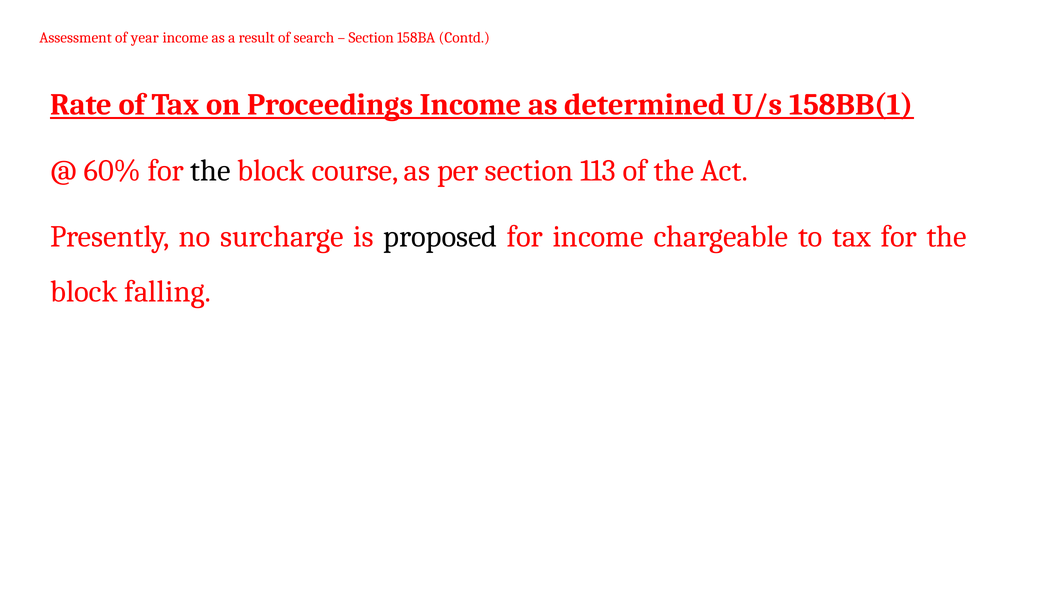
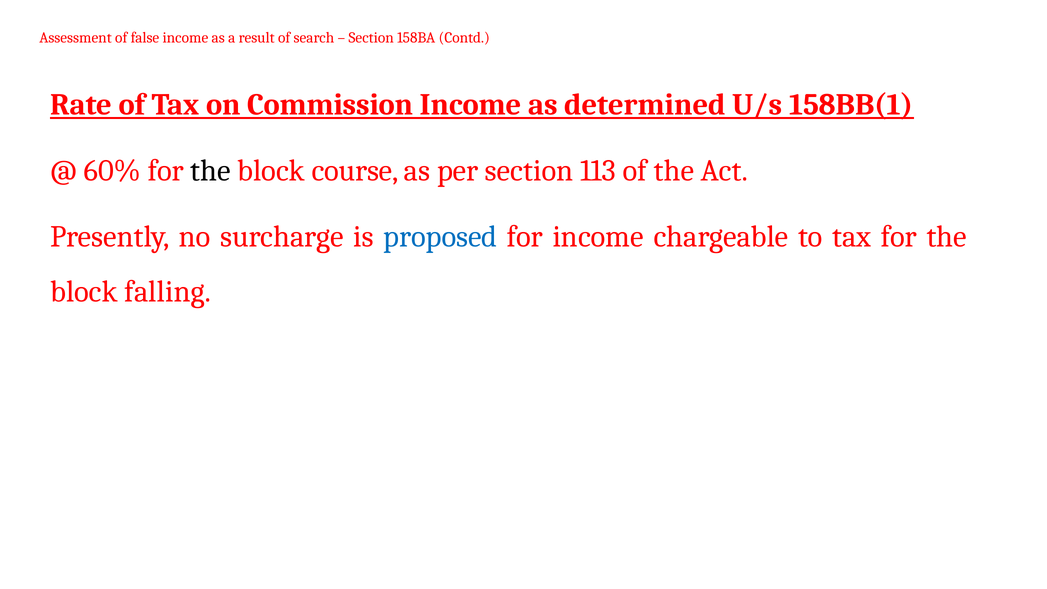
year: year -> false
Proceedings: Proceedings -> Commission
proposed colour: black -> blue
